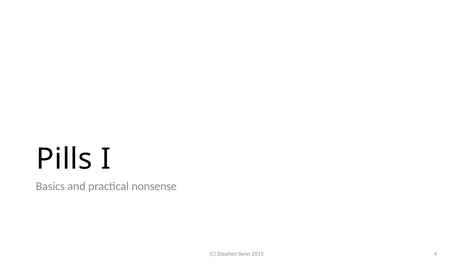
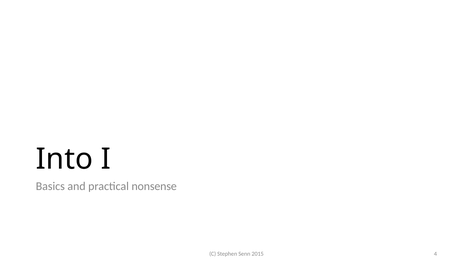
Pills: Pills -> Into
